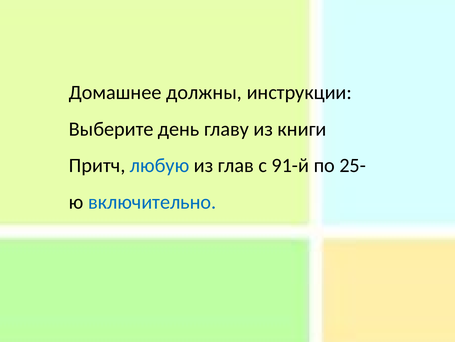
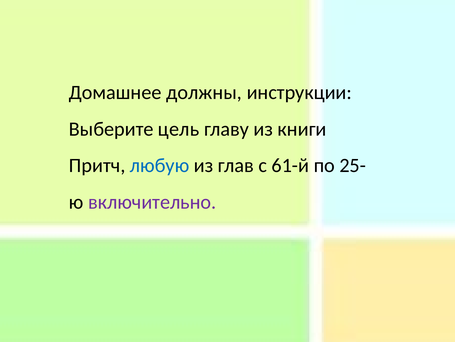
день: день -> цель
91-й: 91-й -> 61-й
включительно colour: blue -> purple
